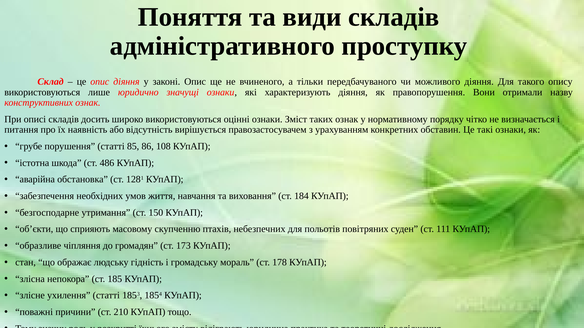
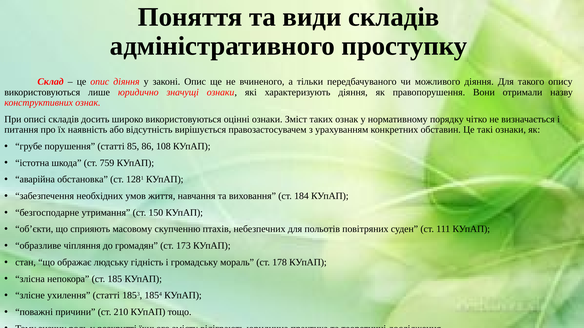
486: 486 -> 759
